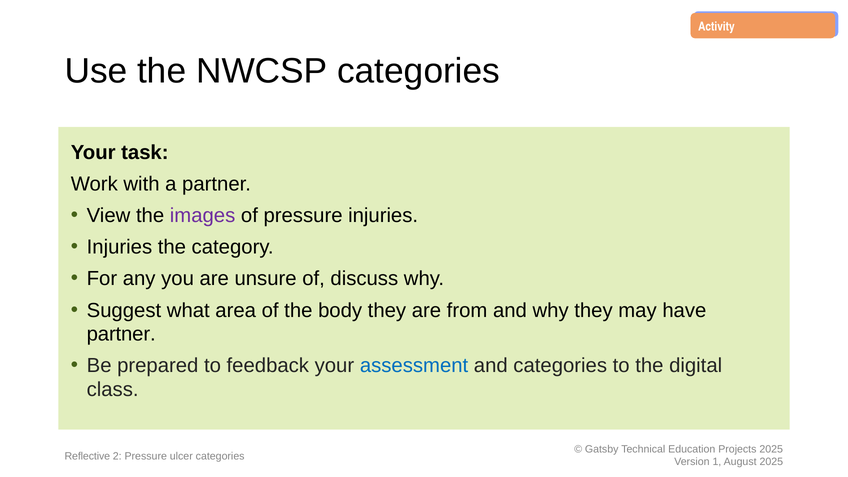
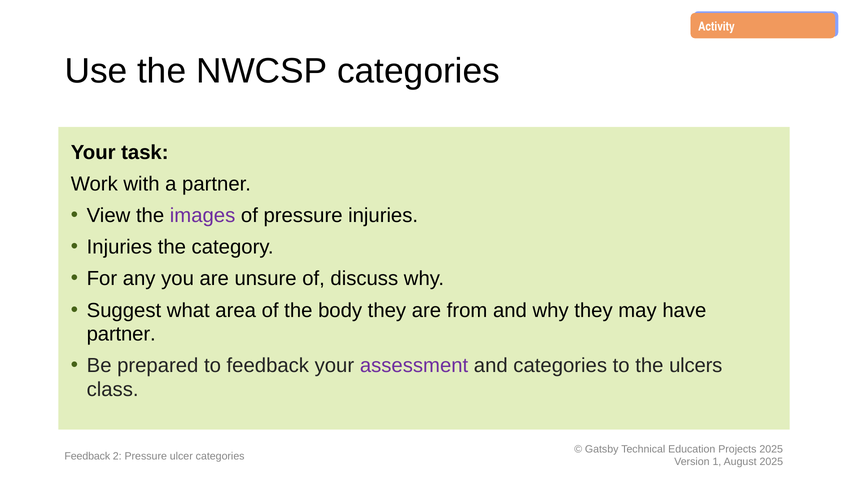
assessment colour: blue -> purple
digital: digital -> ulcers
Reflective at (87, 456): Reflective -> Feedback
